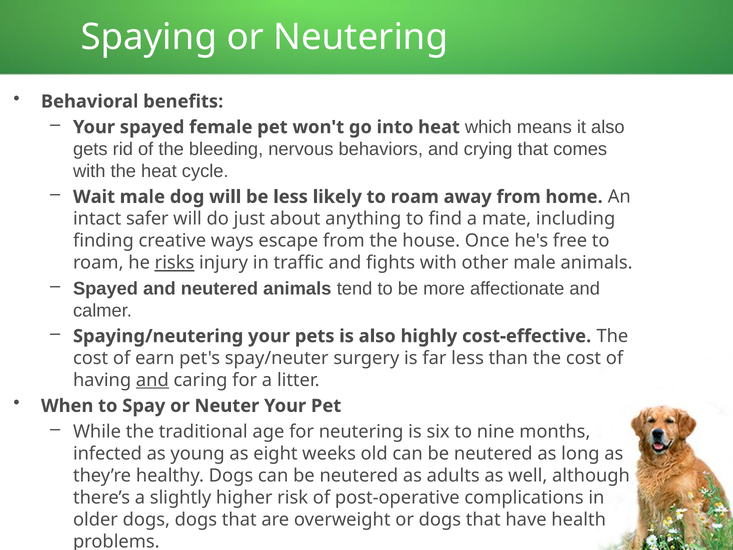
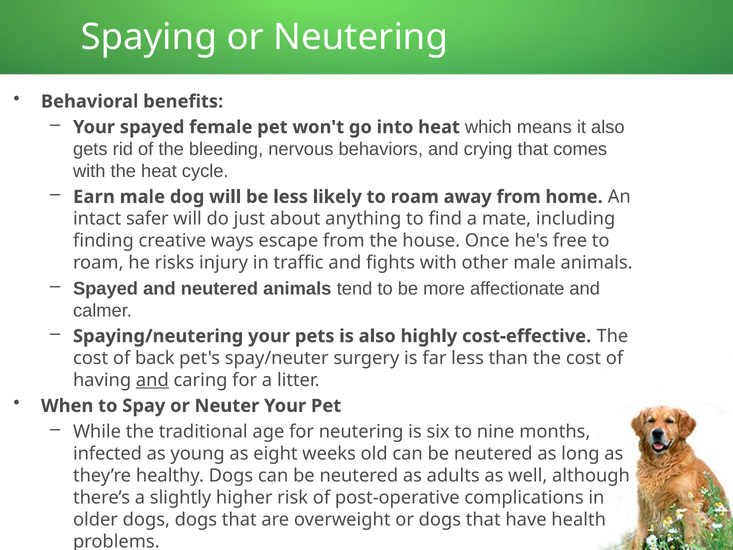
Wait: Wait -> Earn
risks underline: present -> none
earn: earn -> back
